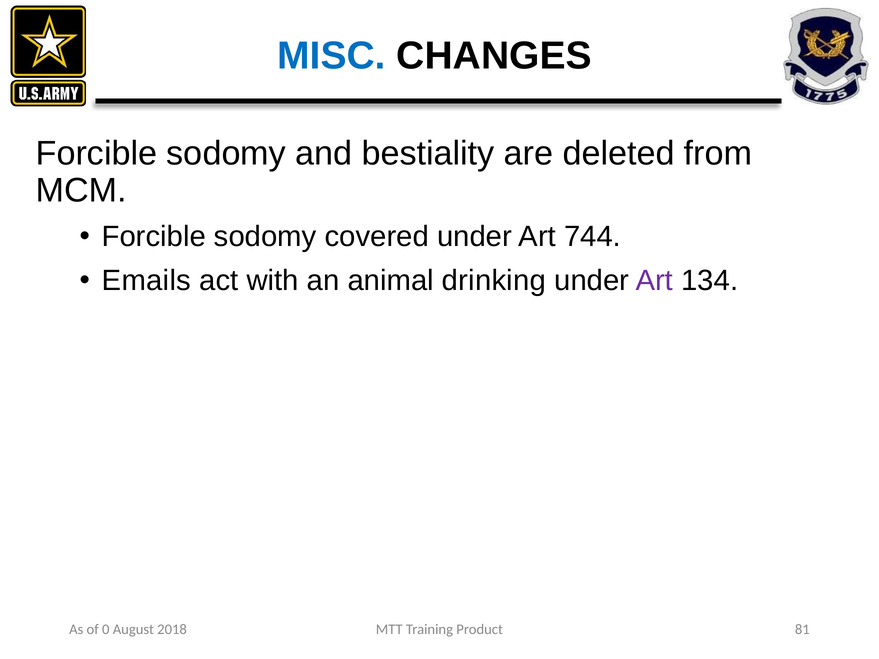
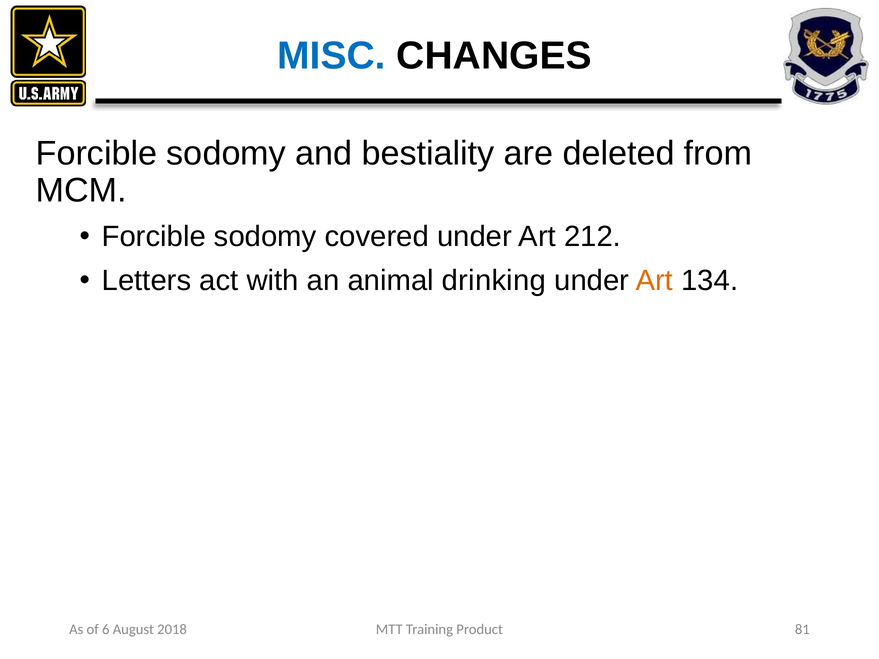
744: 744 -> 212
Emails: Emails -> Letters
Art at (654, 281) colour: purple -> orange
0: 0 -> 6
